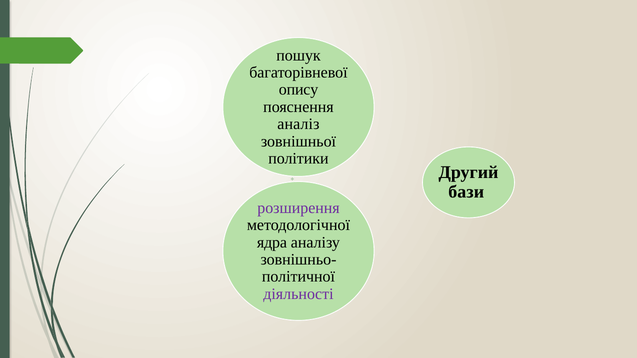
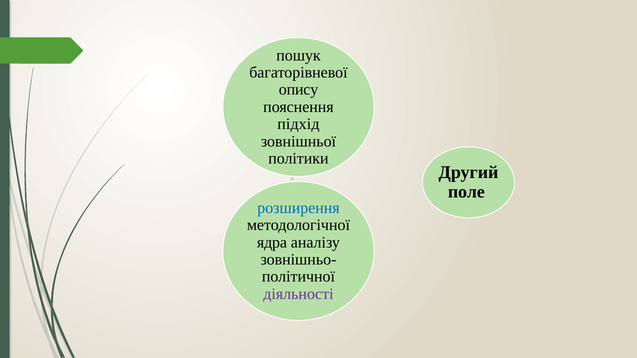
аналіз: аналіз -> підхід
бази: бази -> поле
розширення colour: purple -> blue
